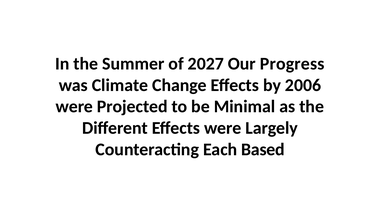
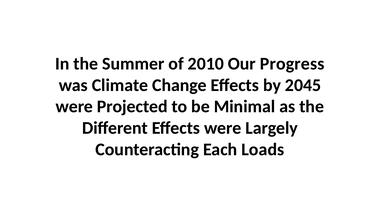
2027: 2027 -> 2010
2006: 2006 -> 2045
Based: Based -> Loads
